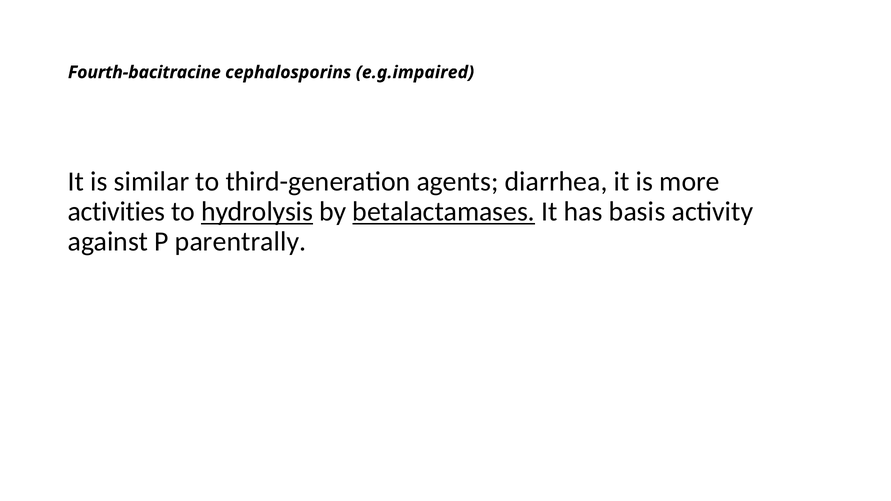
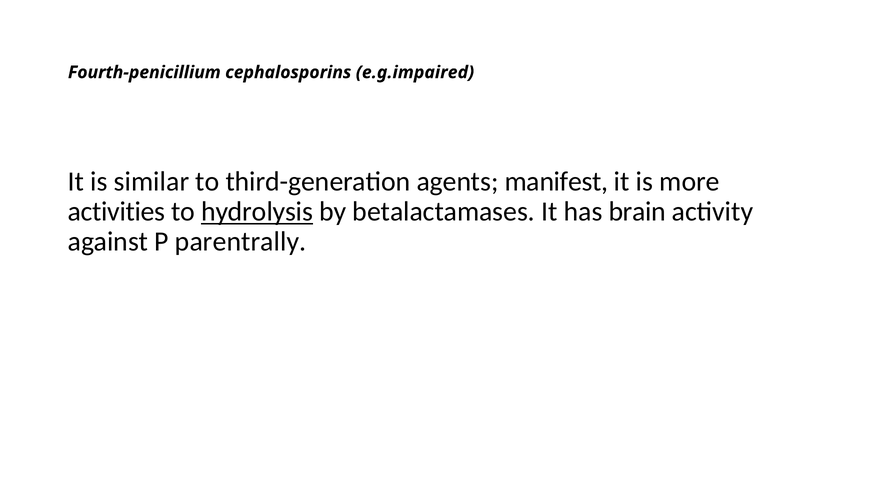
Fourth-bacitracine: Fourth-bacitracine -> Fourth-penicillium
diarrhea: diarrhea -> manifest
betalactamases underline: present -> none
basis: basis -> brain
